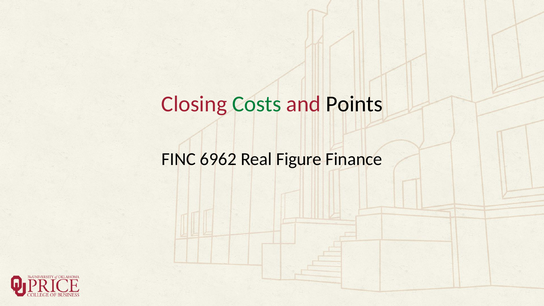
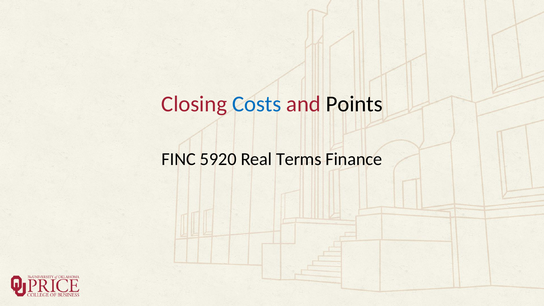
Costs colour: green -> blue
6962: 6962 -> 5920
Figure: Figure -> Terms
